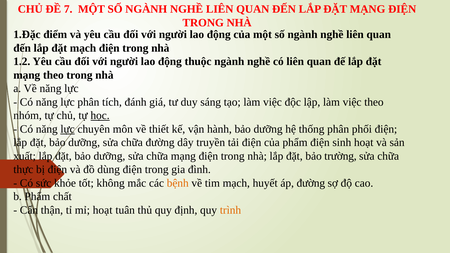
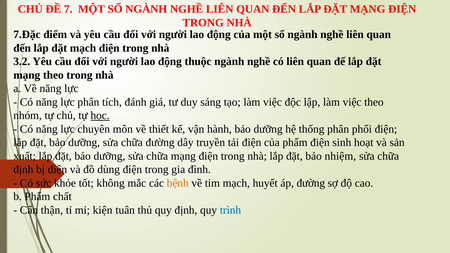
1.Đặc: 1.Đặc -> 7.Đặc
1.2: 1.2 -> 3.2
lực at (68, 129) underline: present -> none
trường: trường -> nhiệm
thực at (23, 170): thực -> định
mỉ hoạt: hoạt -> kiện
trình colour: orange -> blue
